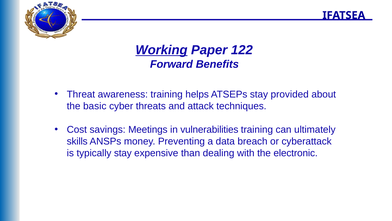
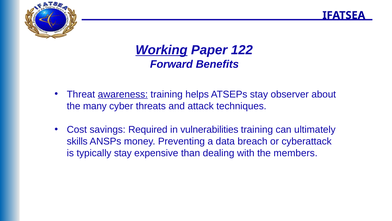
awareness underline: none -> present
provided: provided -> observer
basic: basic -> many
Meetings: Meetings -> Required
electronic: electronic -> members
